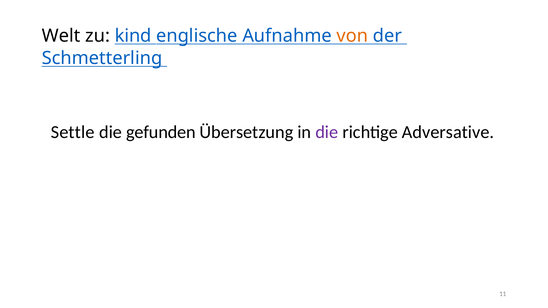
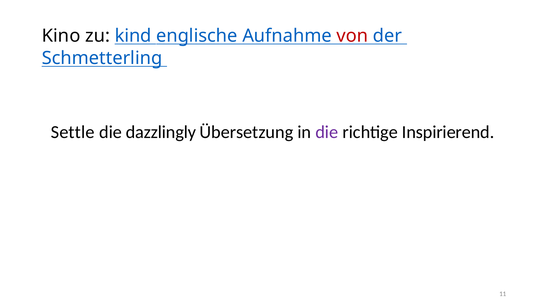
Welt: Welt -> Kino
von colour: orange -> red
gefunden: gefunden -> dazzlingly
Adversative: Adversative -> Inspirierend
